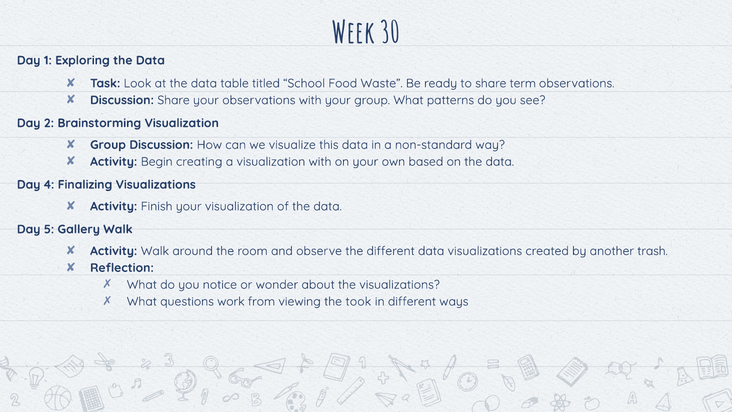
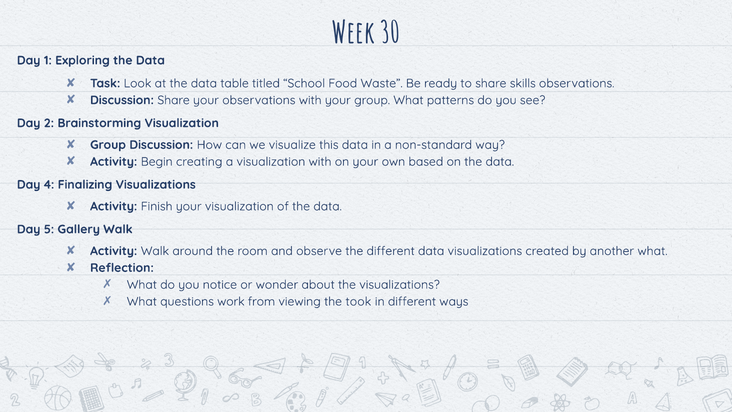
term: term -> skills
another trash: trash -> what
